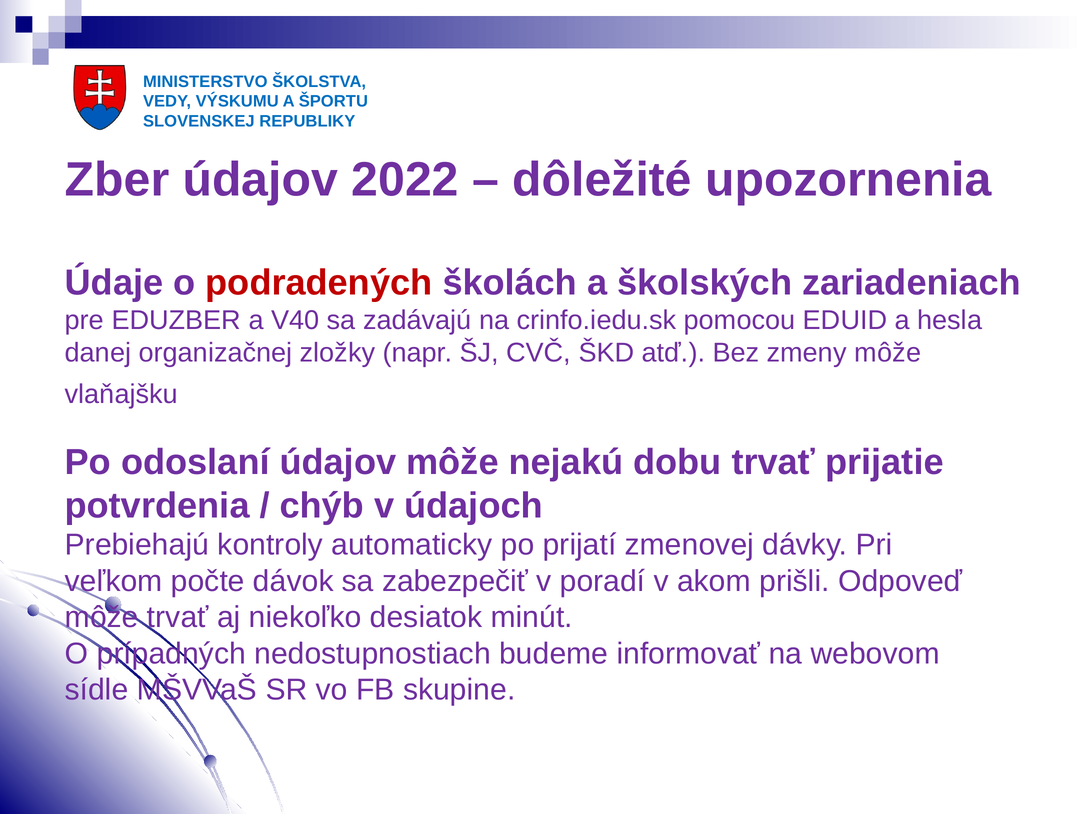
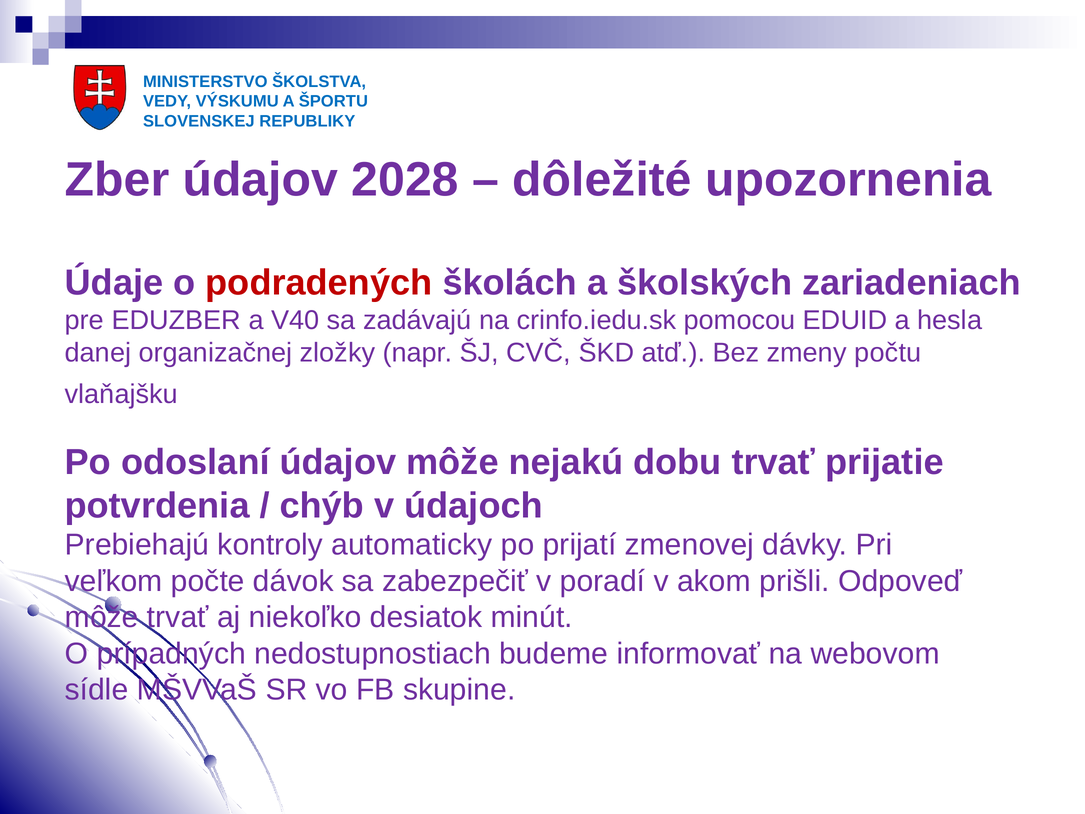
2022: 2022 -> 2028
zmeny môže: môže -> počtu
